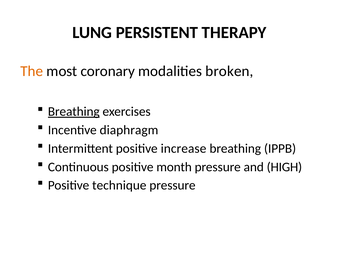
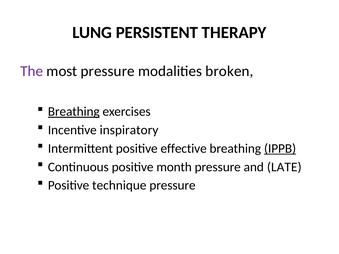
The colour: orange -> purple
most coronary: coronary -> pressure
diaphragm: diaphragm -> inspiratory
increase: increase -> effective
IPPB underline: none -> present
HIGH: HIGH -> LATE
